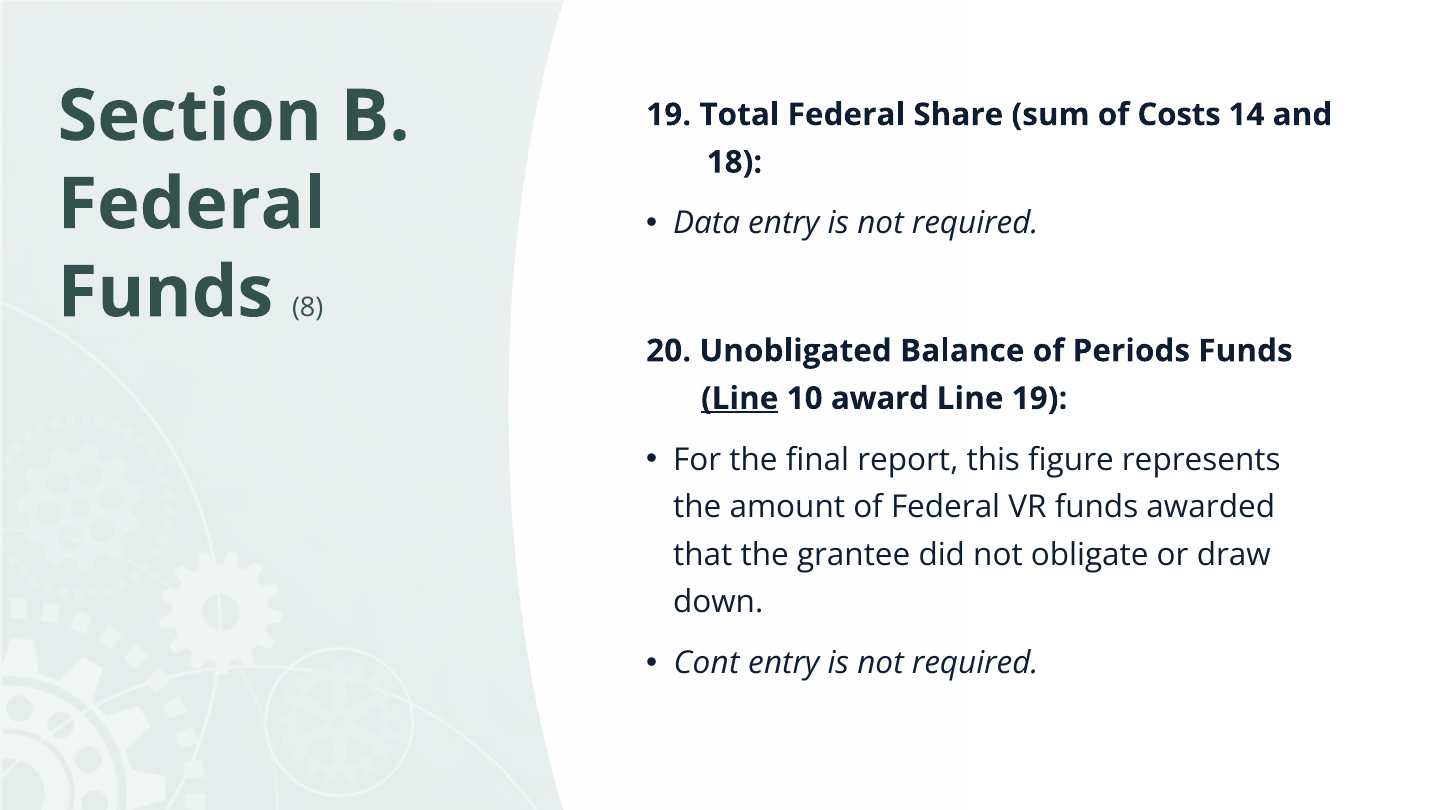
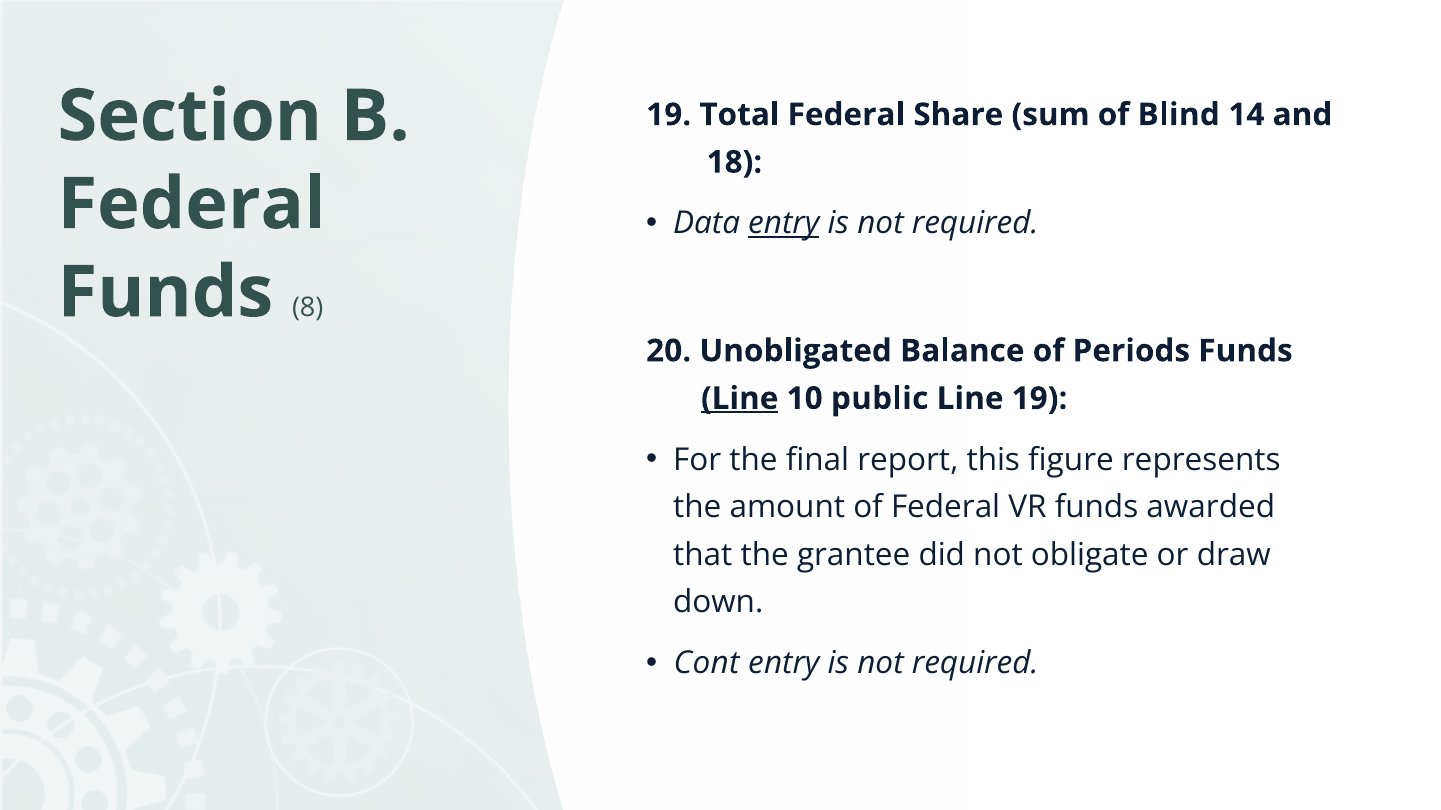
Costs: Costs -> Blind
entry at (784, 224) underline: none -> present
award: award -> public
